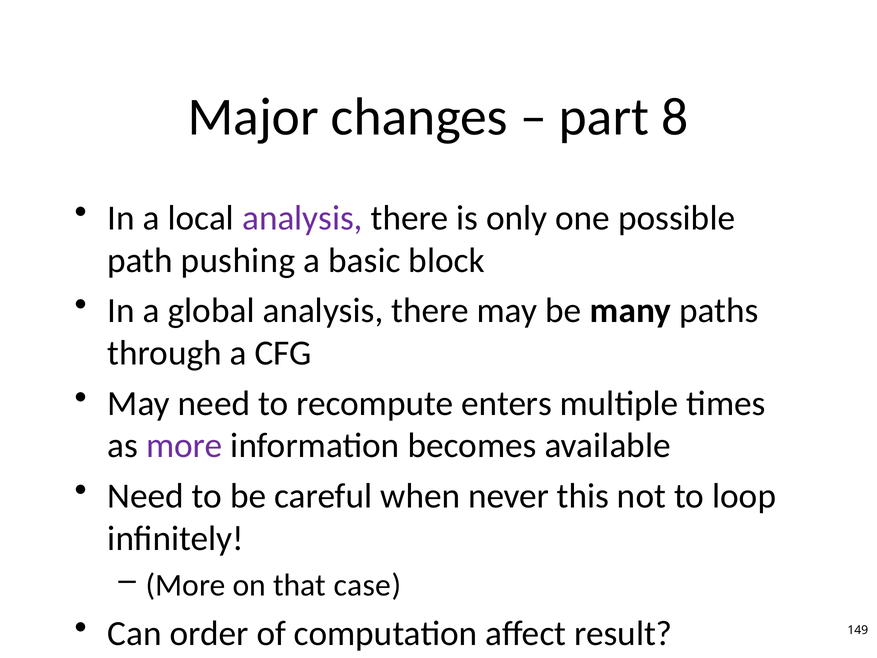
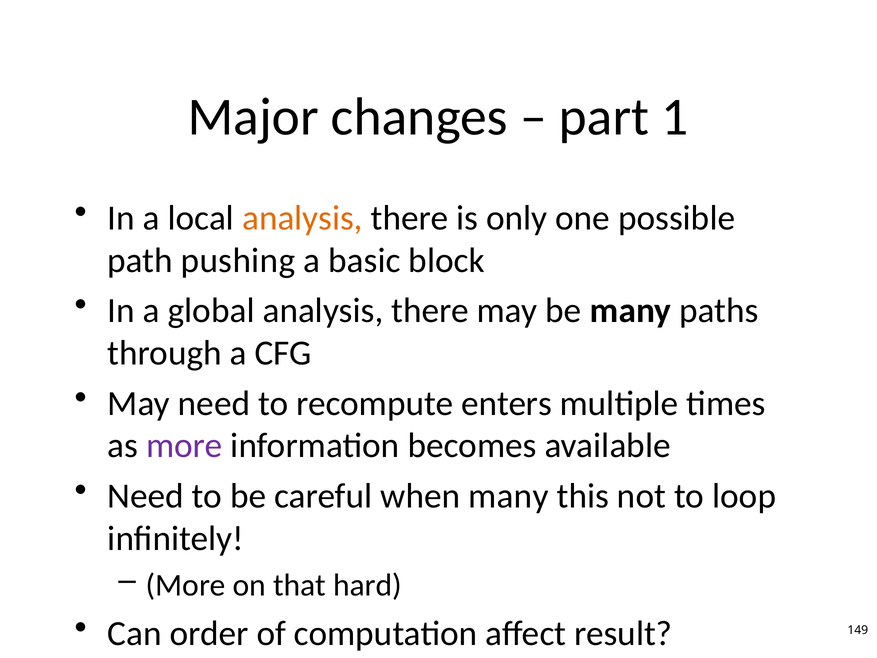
8: 8 -> 1
analysis at (302, 218) colour: purple -> orange
when never: never -> many
case: case -> hard
